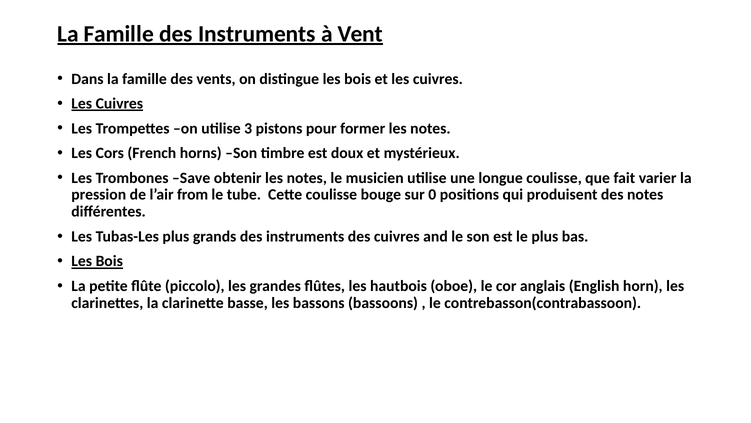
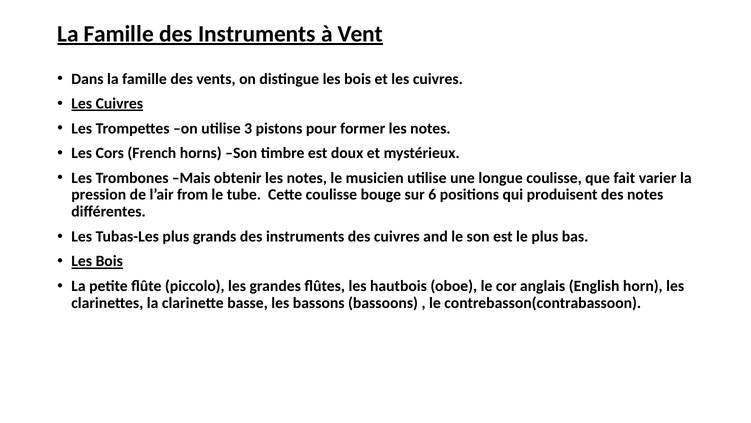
Save: Save -> Mais
0: 0 -> 6
